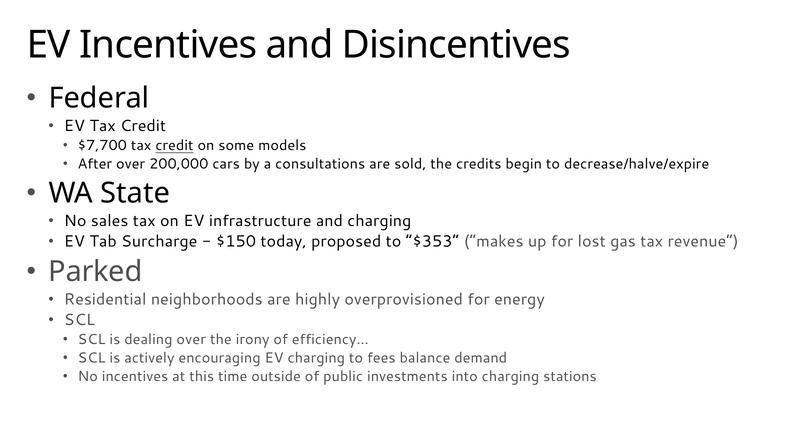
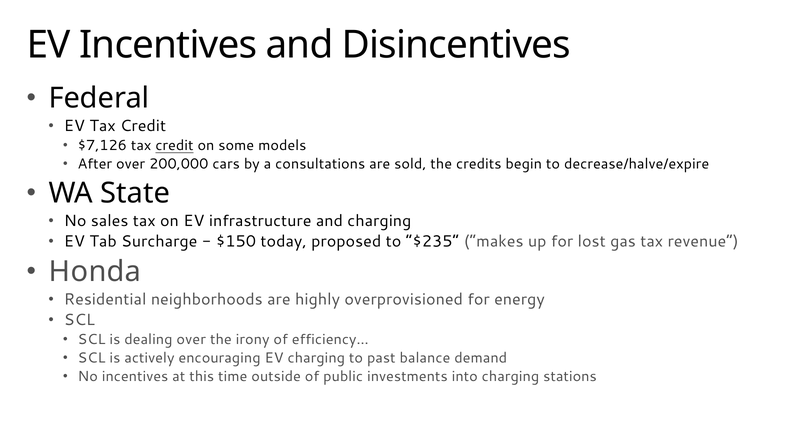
$7,700: $7,700 -> $7,126
$353: $353 -> $235
Parked: Parked -> Honda
fees: fees -> past
